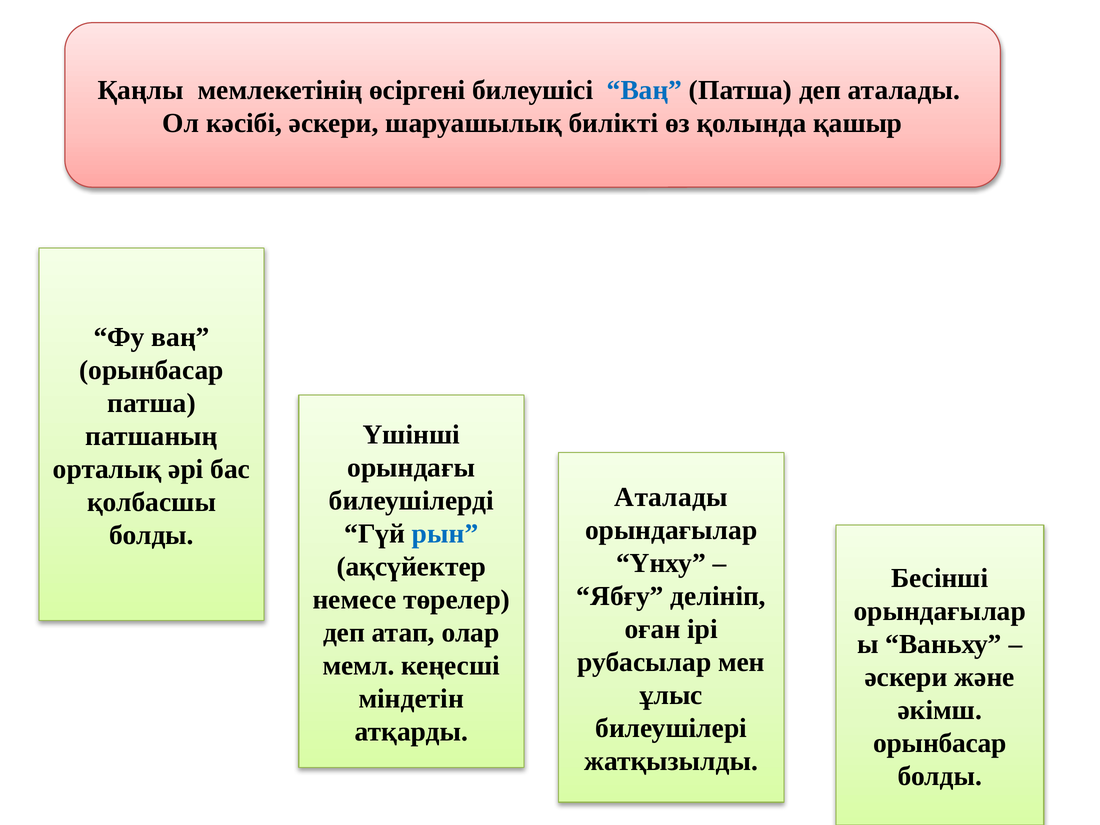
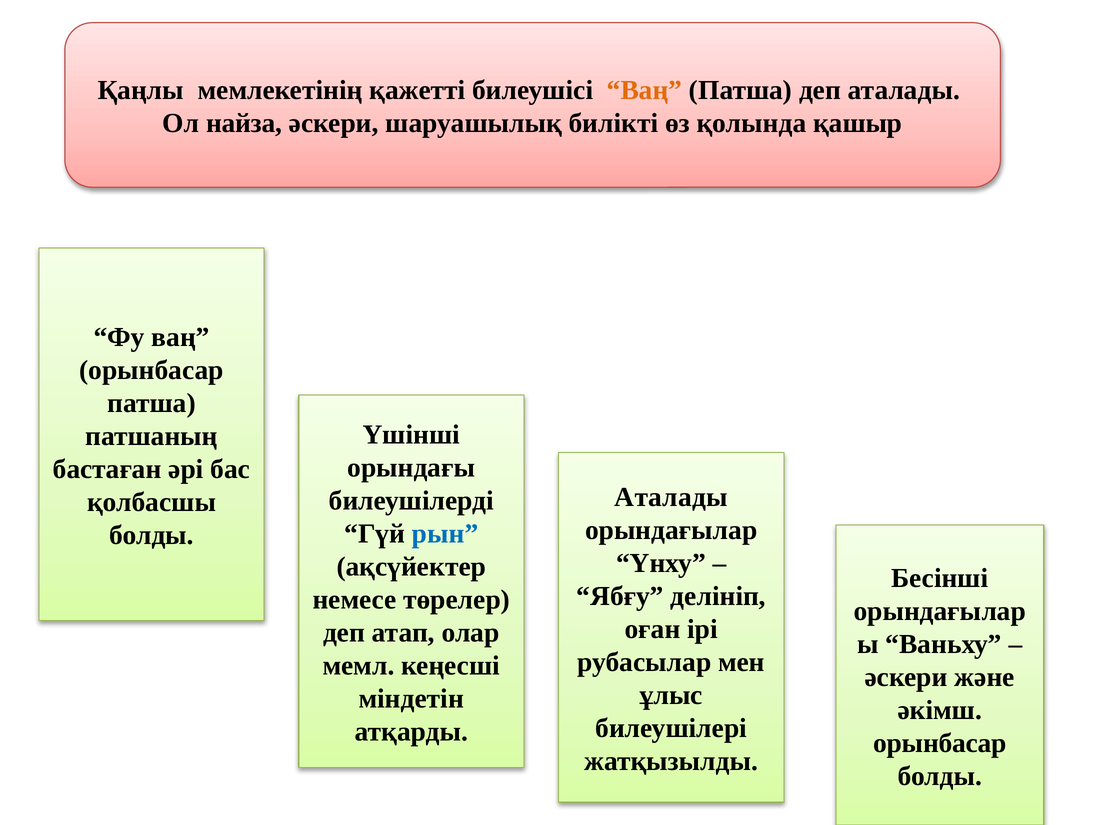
өсіргені: өсіргені -> қажетті
Ваң at (644, 90) colour: blue -> orange
кәсібі: кәсібі -> найза
орталық: орталық -> бастаған
